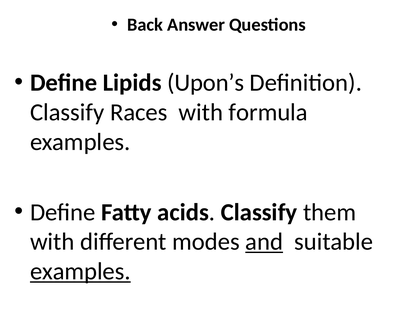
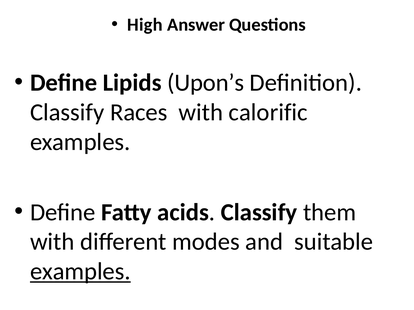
Back: Back -> High
formula: formula -> calorific
and underline: present -> none
